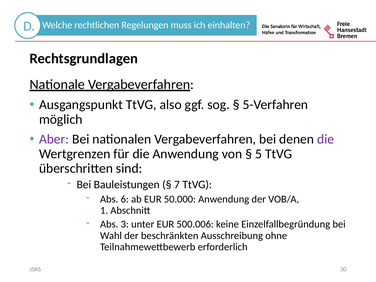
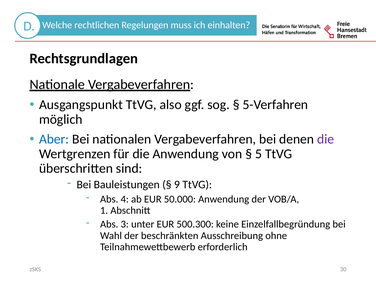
Aber colour: purple -> blue
7: 7 -> 9
6: 6 -> 4
500.006: 500.006 -> 500.300
